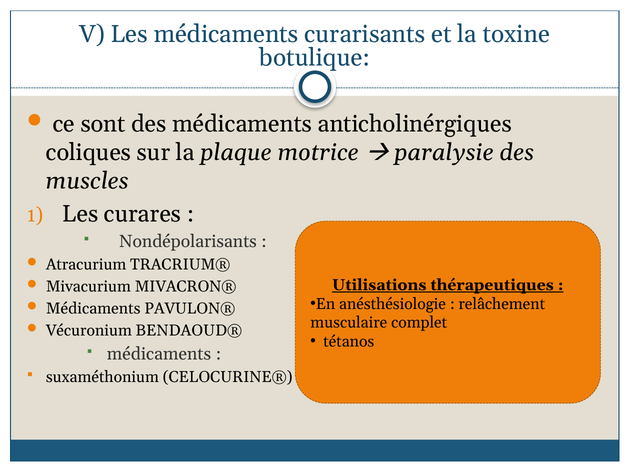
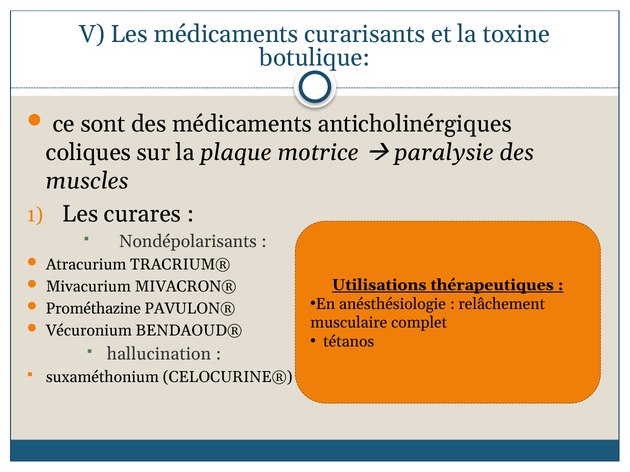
Médicaments at (93, 309): Médicaments -> Prométhazine
médicaments at (159, 355): médicaments -> hallucination
